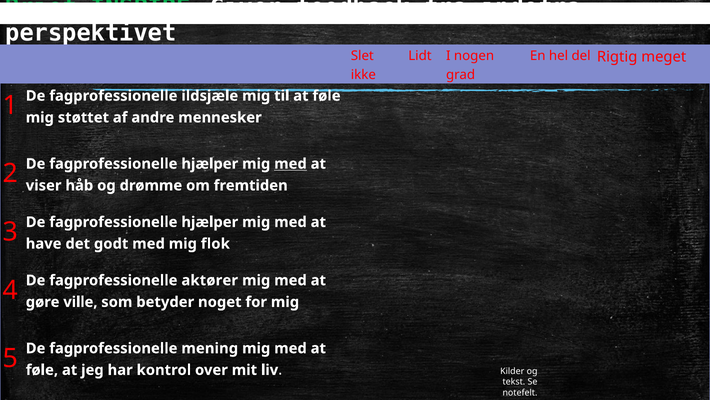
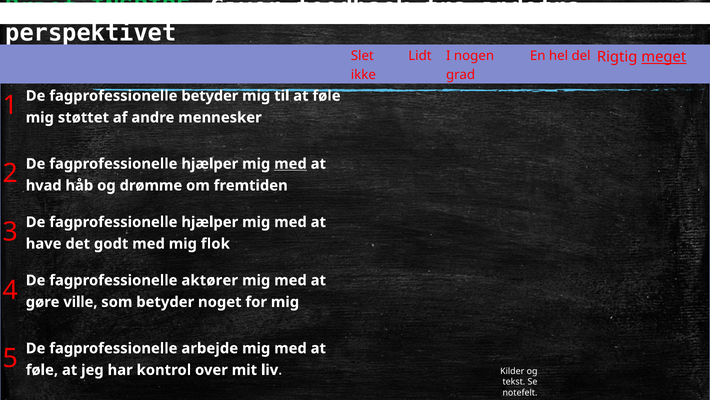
meget underline: none -> present
fagprofessionelle ildsjæle: ildsjæle -> betyder
viser: viser -> hvad
mening: mening -> arbejde
